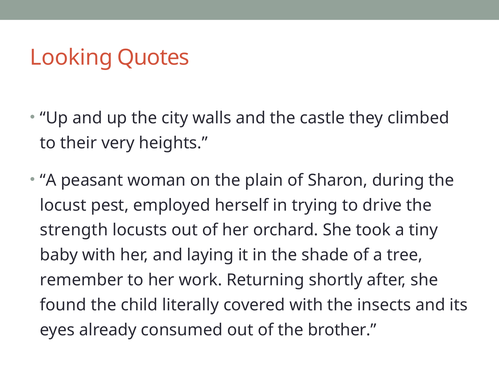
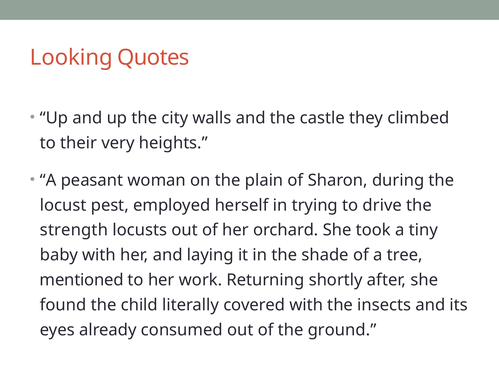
remember: remember -> mentioned
brother: brother -> ground
